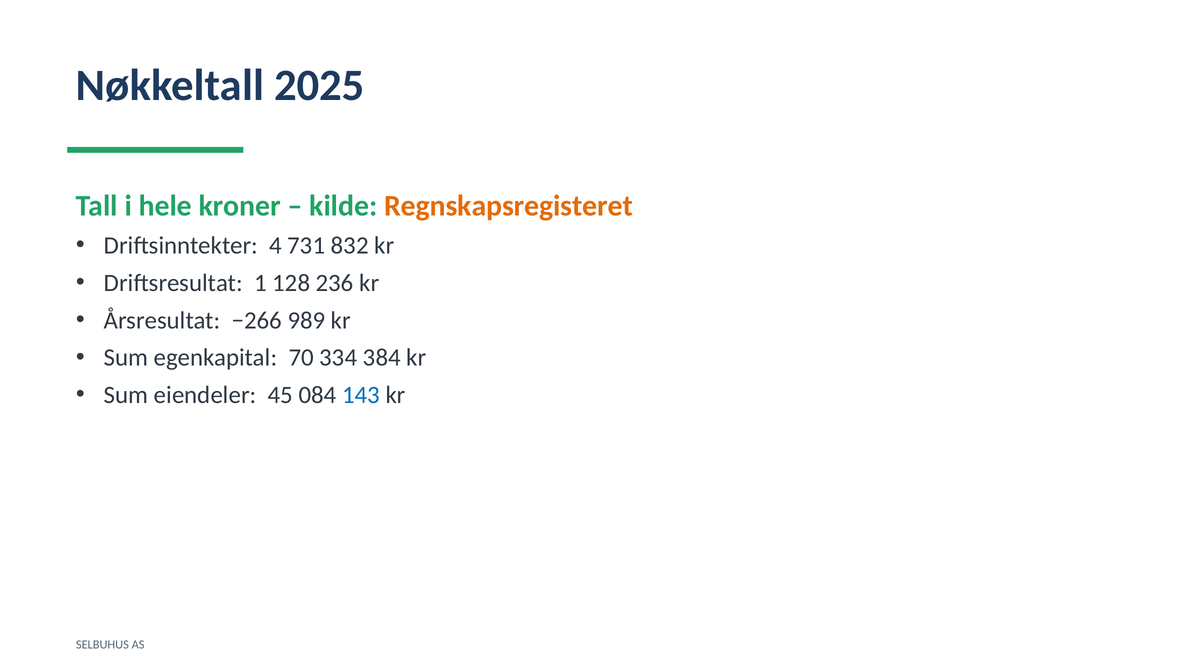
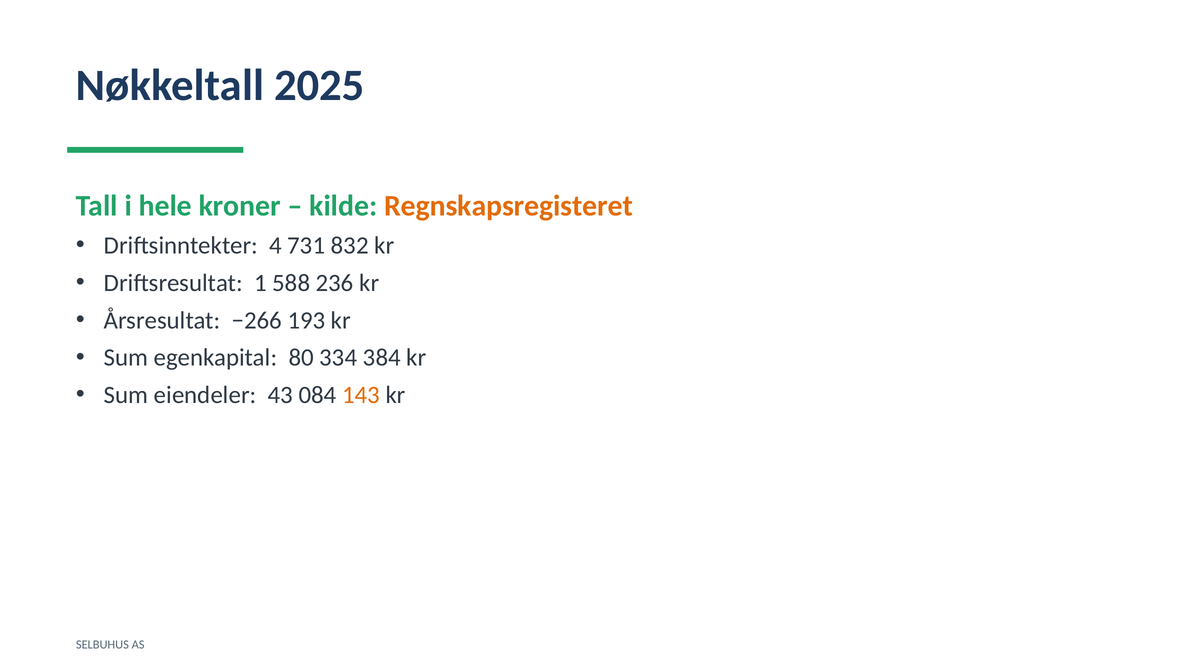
128: 128 -> 588
989: 989 -> 193
70: 70 -> 80
45: 45 -> 43
143 colour: blue -> orange
